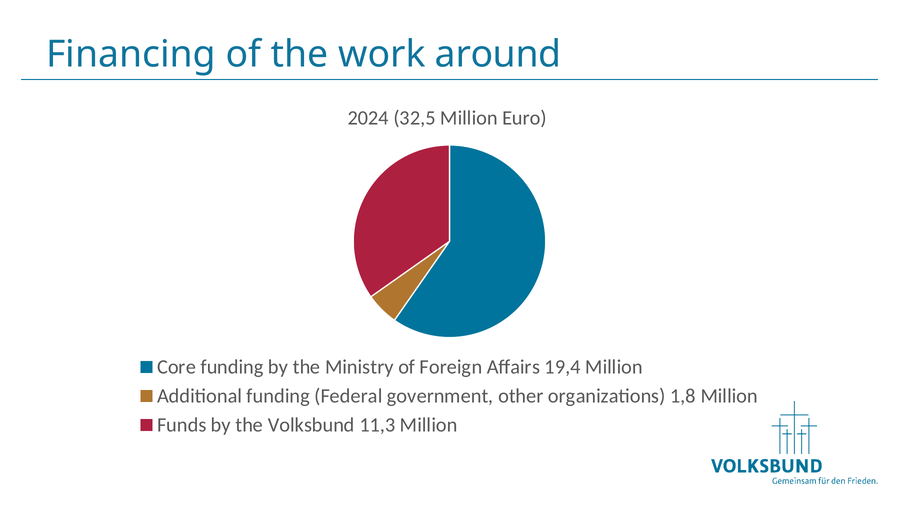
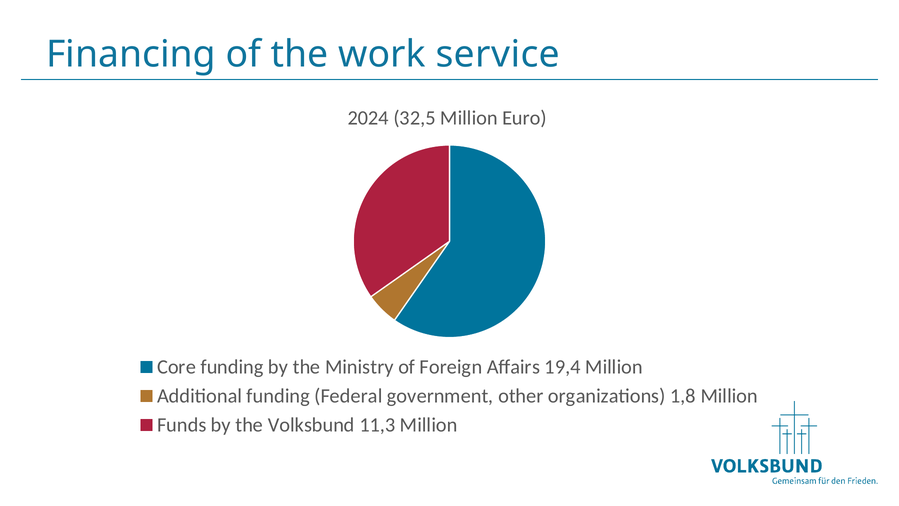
around: around -> service
